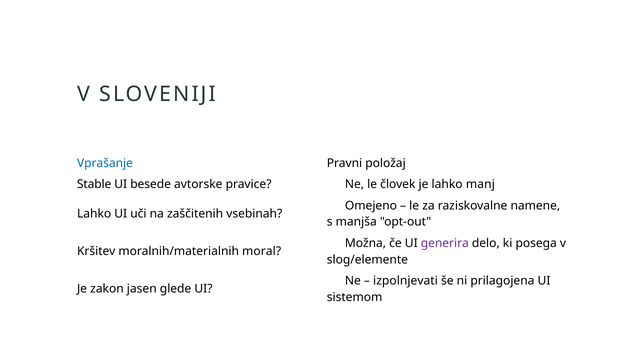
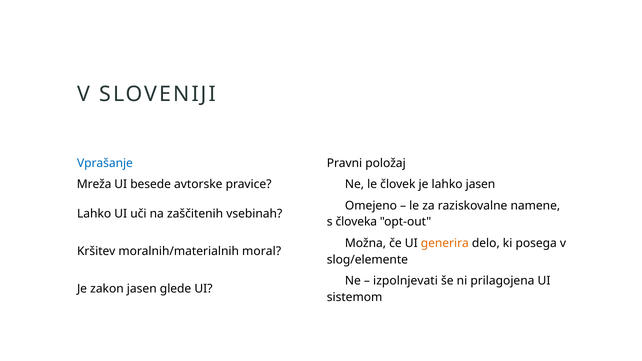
Stable: Stable -> Mreža
lahko manj: manj -> jasen
manjša: manjša -> človeka
generira colour: purple -> orange
